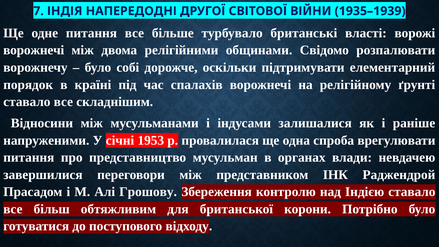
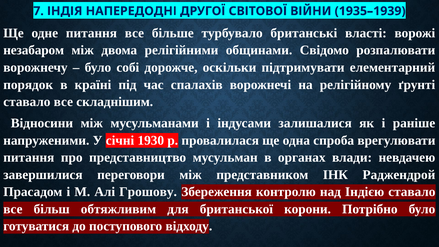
ворожнечі at (34, 50): ворожнечі -> незабаром
1953: 1953 -> 1930
